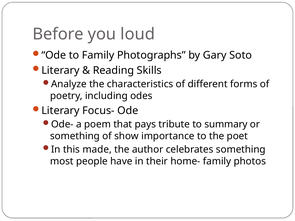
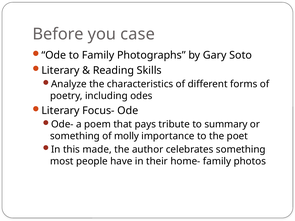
loud: loud -> case
show: show -> molly
